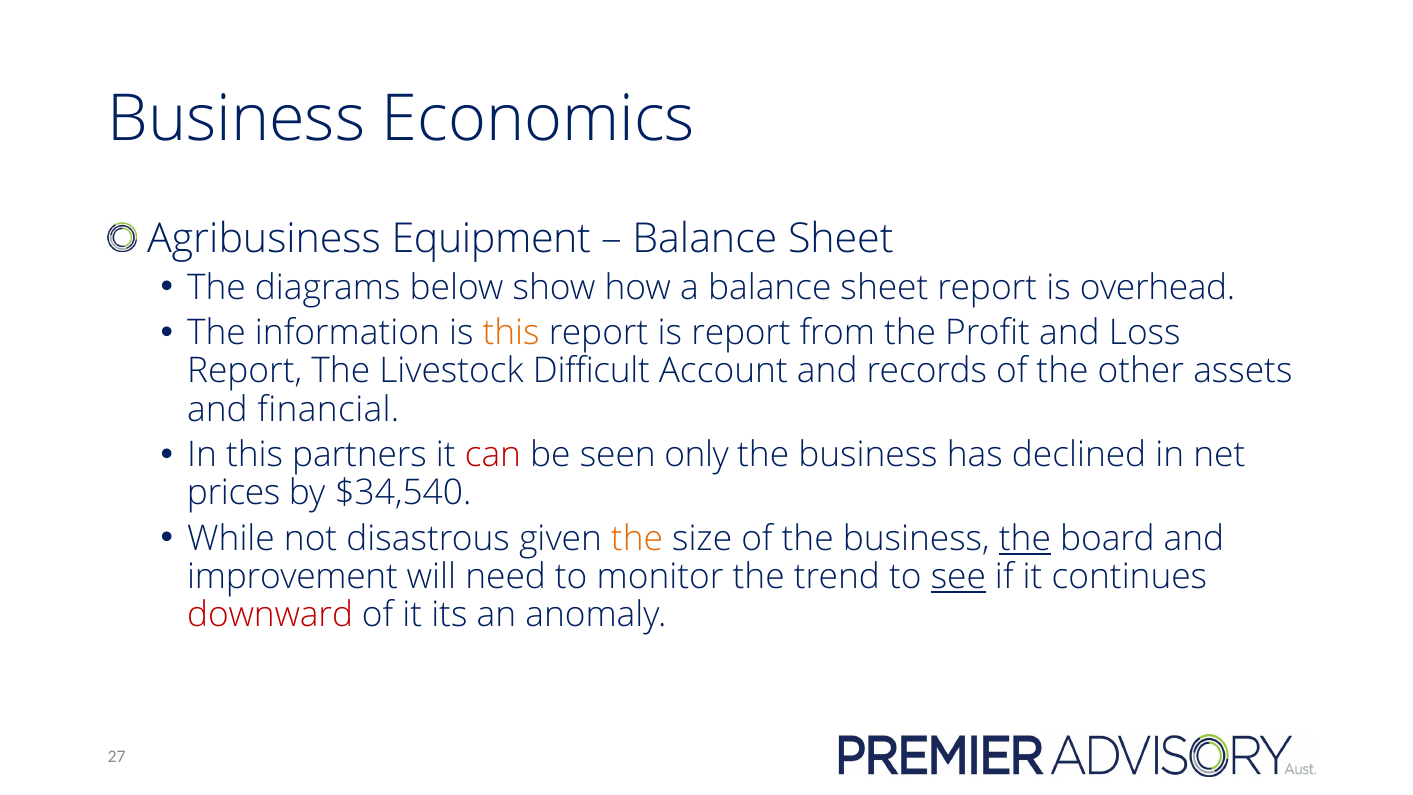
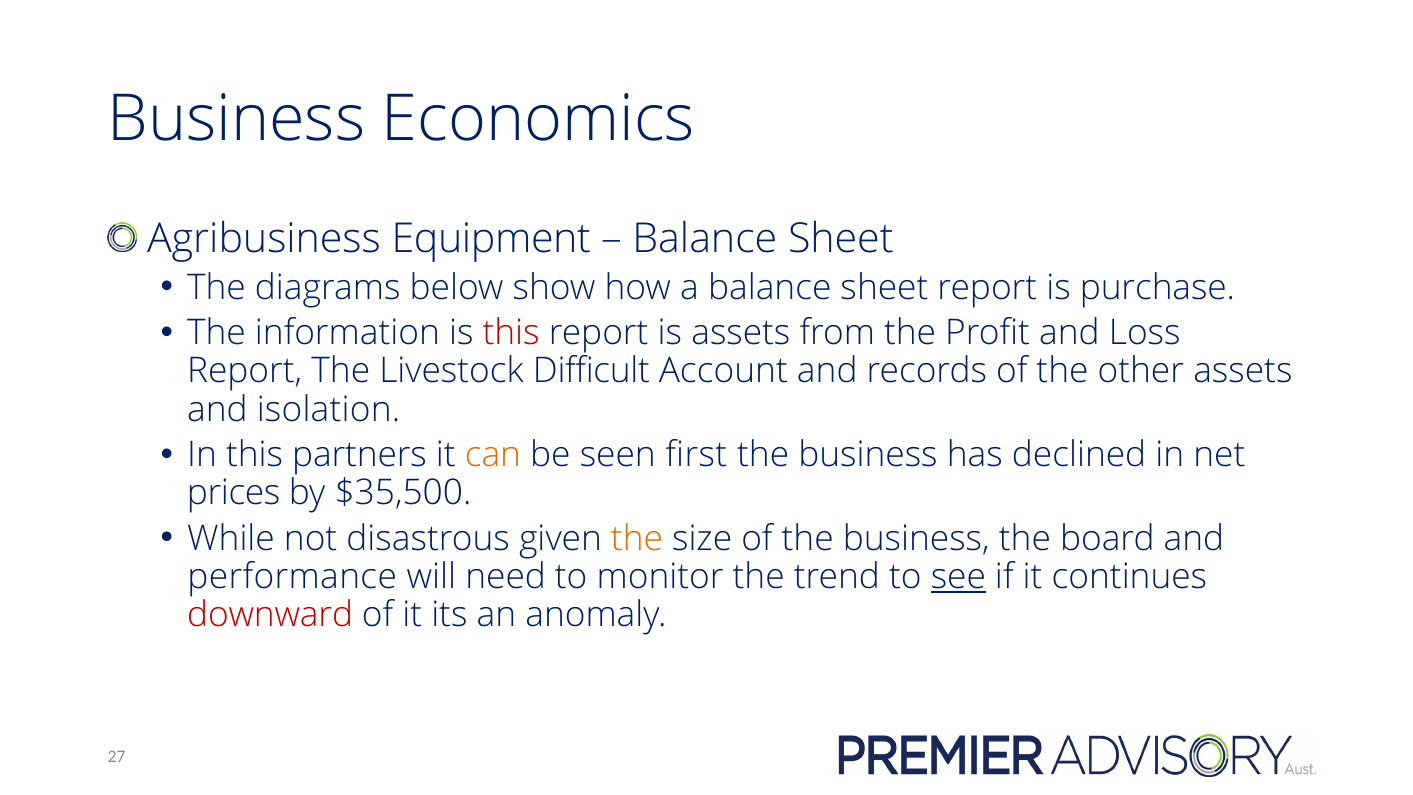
overhead: overhead -> purchase
this at (511, 333) colour: orange -> red
is report: report -> assets
financial: financial -> isolation
can colour: red -> orange
only: only -> first
$34,540: $34,540 -> $35,500
the at (1025, 538) underline: present -> none
improvement: improvement -> performance
